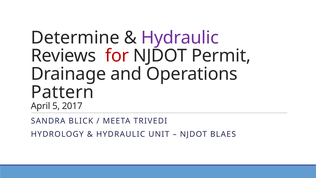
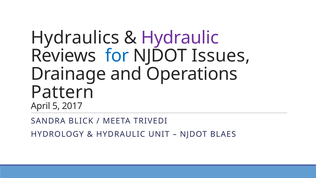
Determine: Determine -> Hydraulics
for colour: red -> blue
Permit: Permit -> Issues
